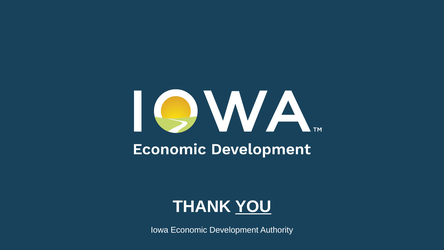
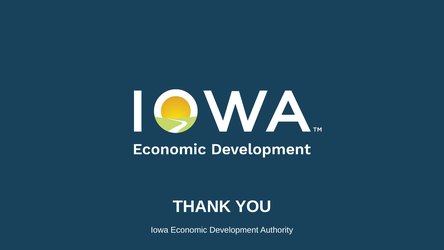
YOU underline: present -> none
